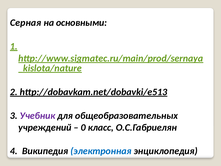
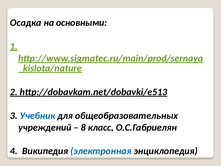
Серная: Серная -> Осадка
Учебник colour: purple -> blue
0: 0 -> 8
